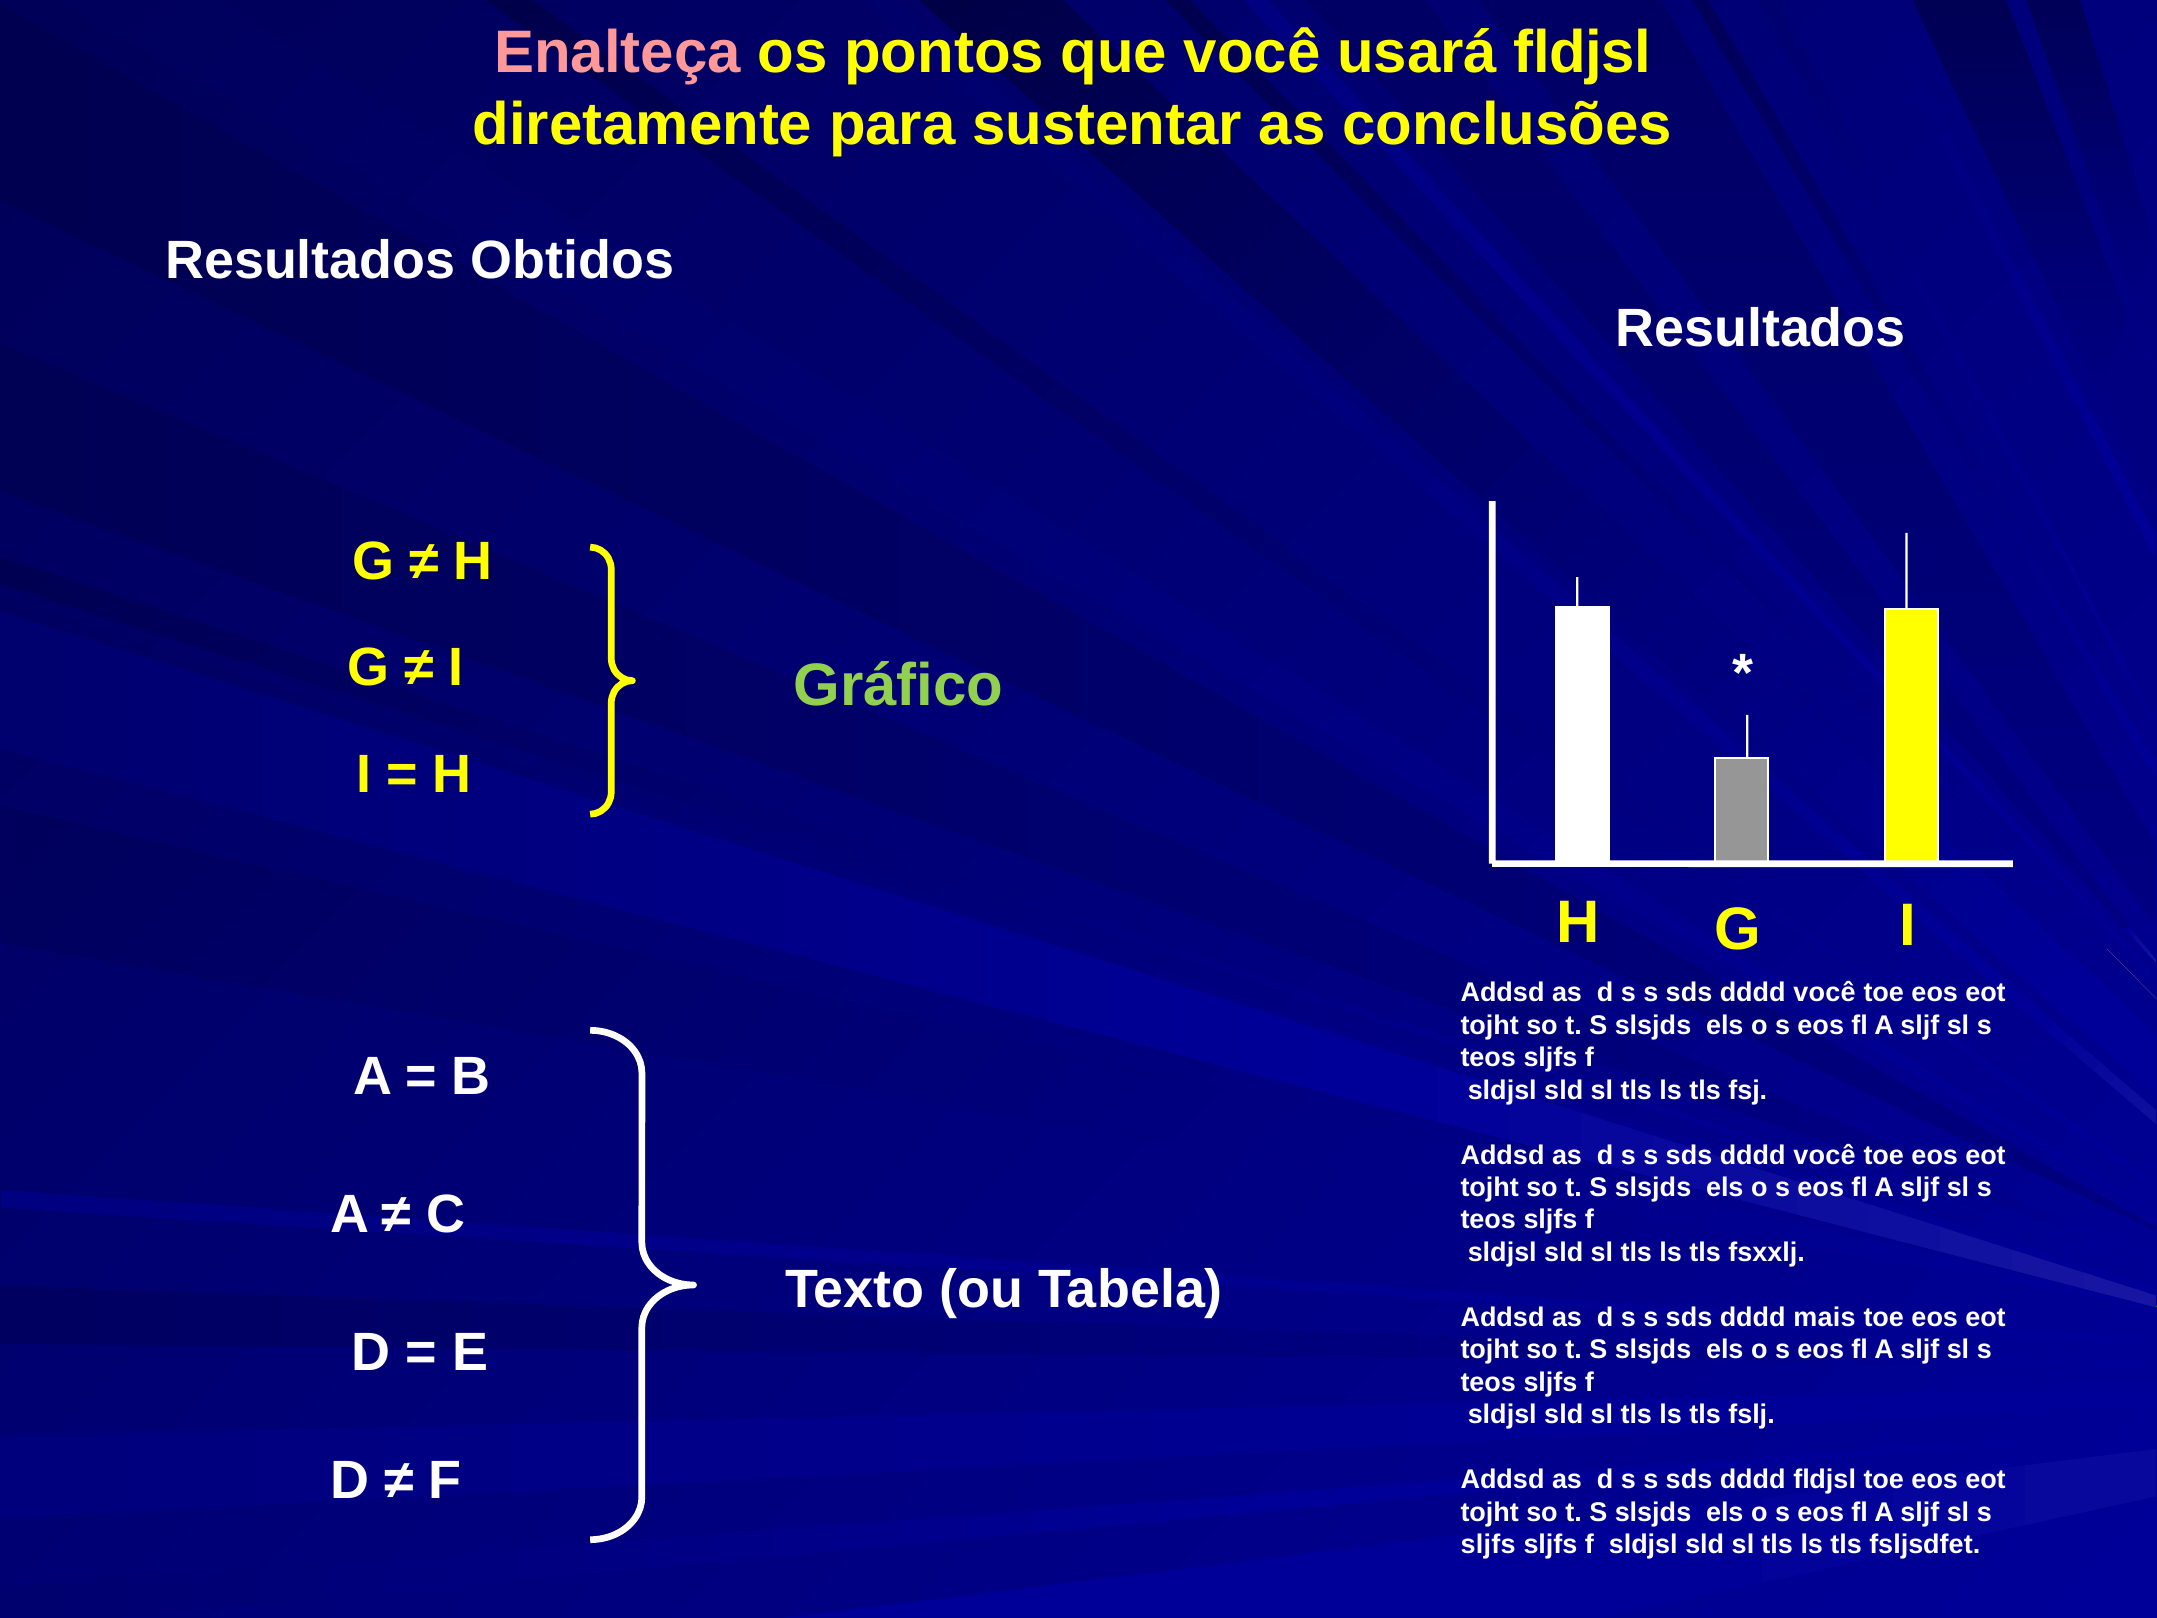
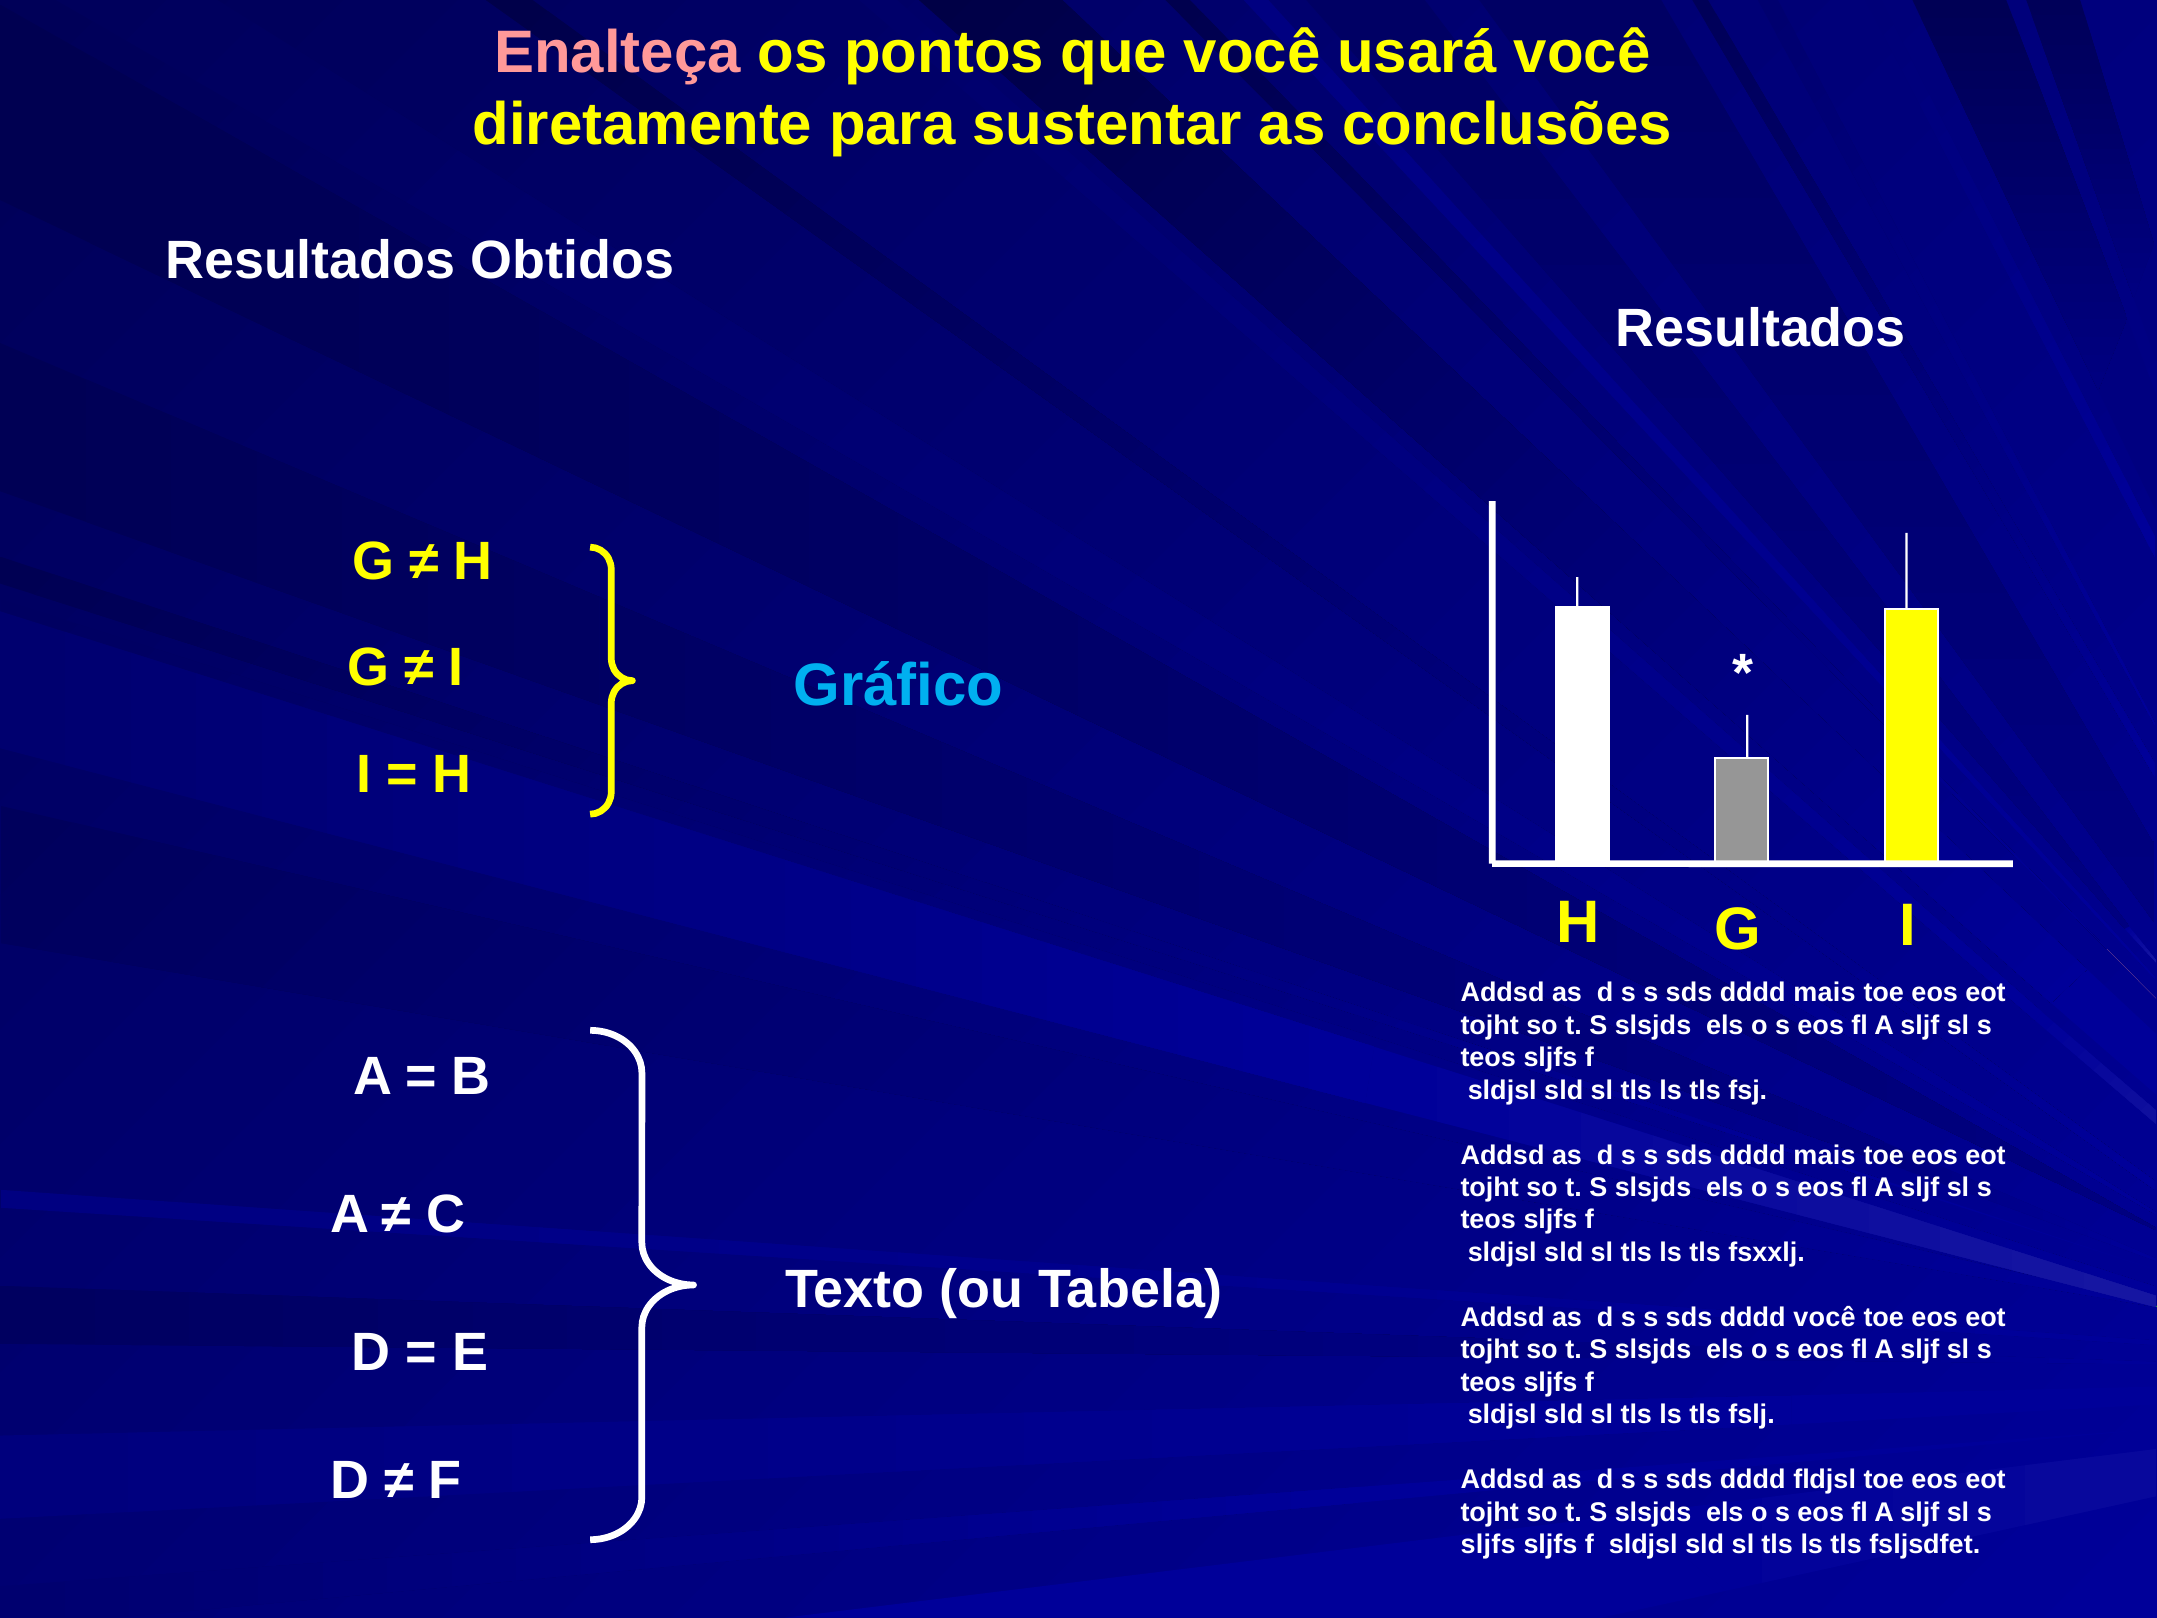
usará fldjsl: fldjsl -> você
Gráfico colour: light green -> light blue
você at (1825, 993): você -> mais
você at (1825, 1155): você -> mais
dddd mais: mais -> você
